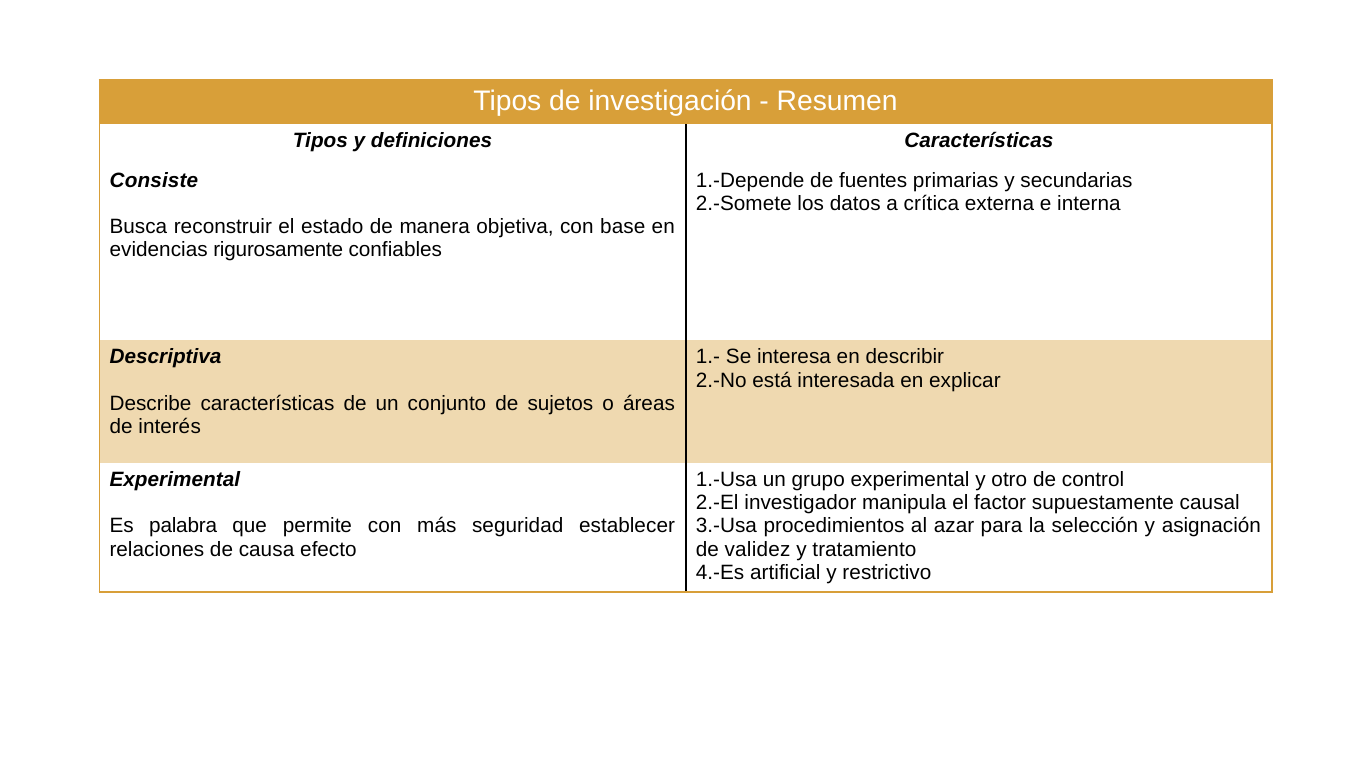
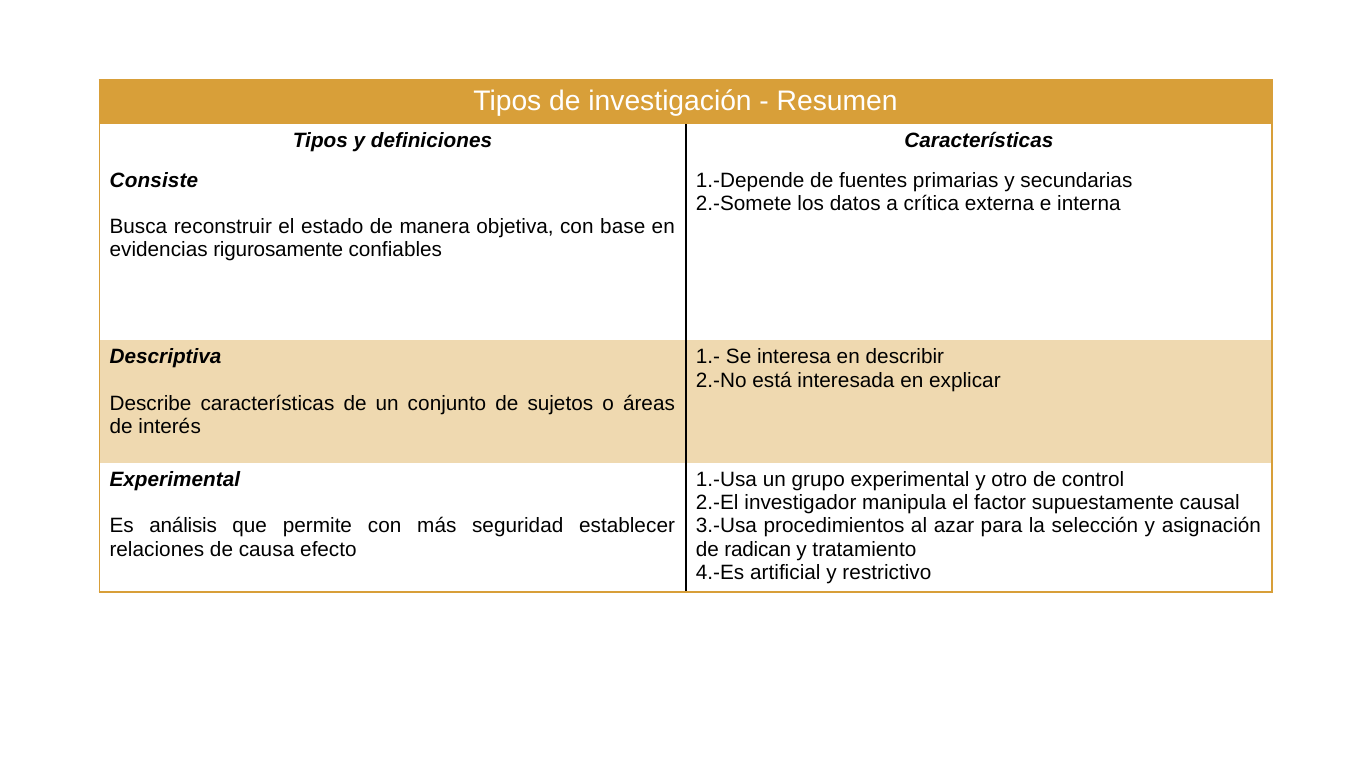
palabra: palabra -> análisis
validez: validez -> radican
